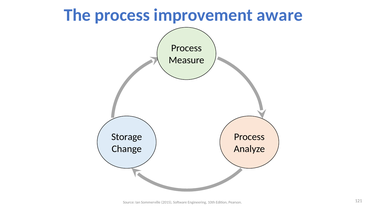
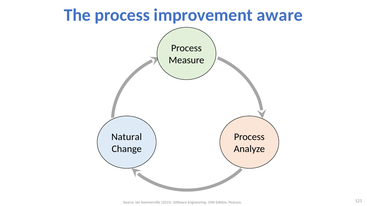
Storage: Storage -> Natural
